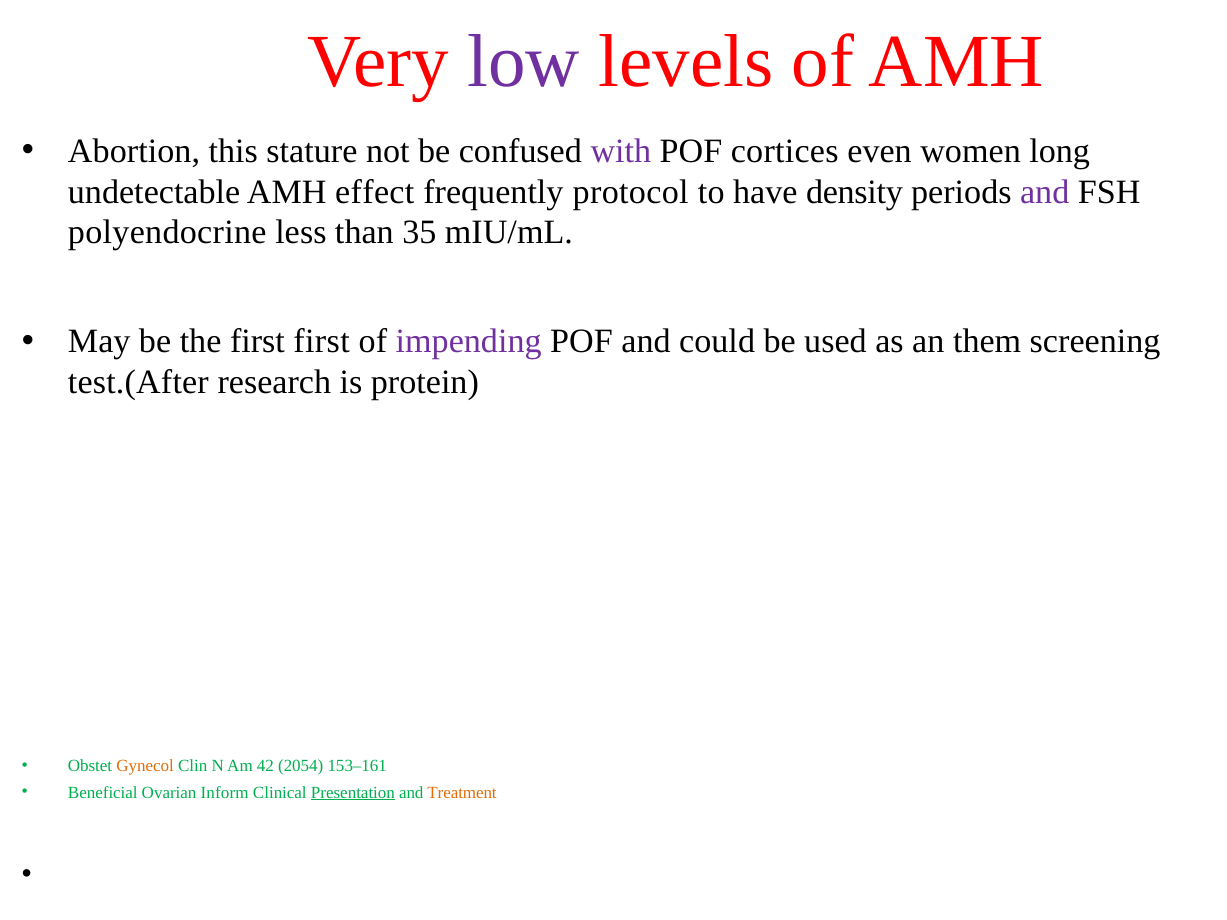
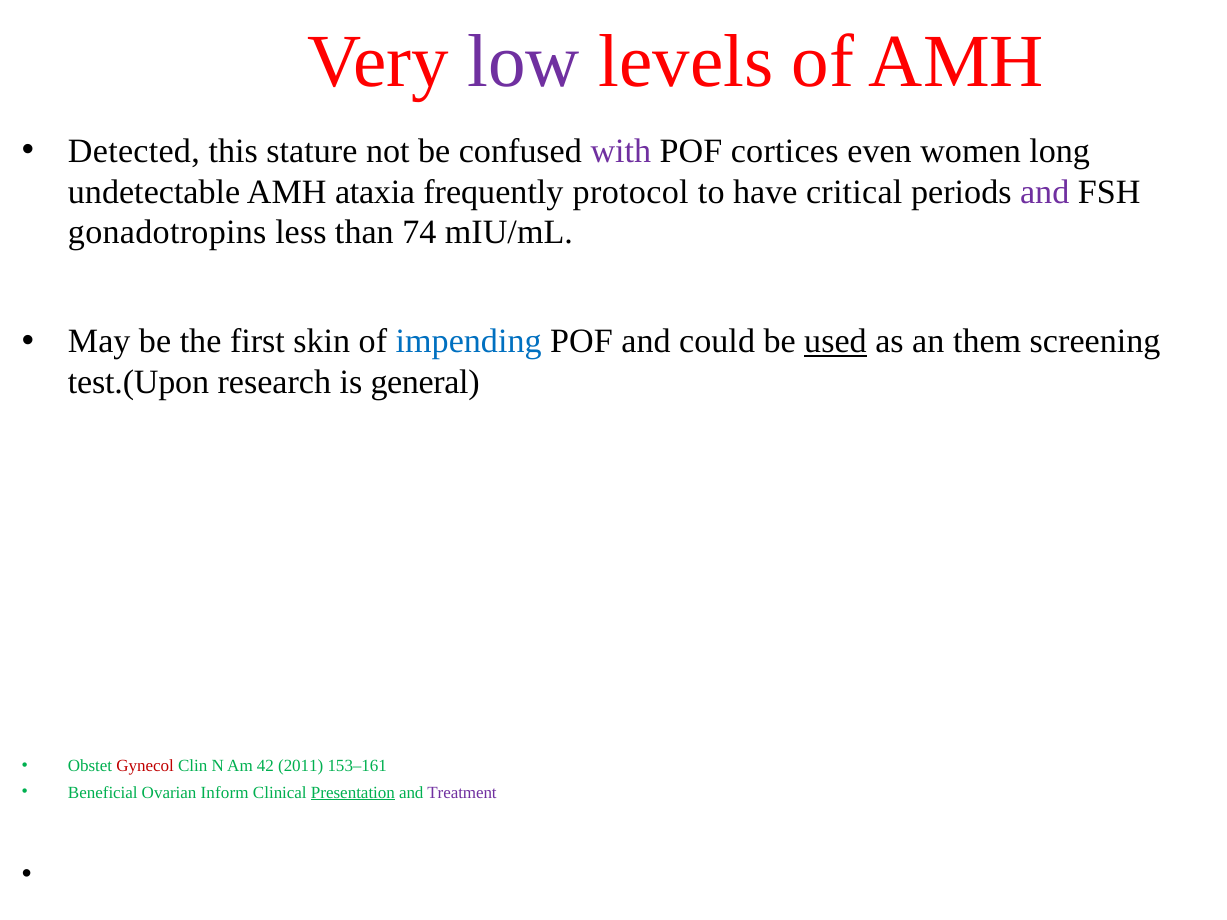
Abortion: Abortion -> Detected
effect: effect -> ataxia
density: density -> critical
polyendocrine: polyendocrine -> gonadotropins
35: 35 -> 74
first first: first -> skin
impending colour: purple -> blue
used underline: none -> present
test.(After: test.(After -> test.(Upon
protein: protein -> general
Gynecol colour: orange -> red
2054: 2054 -> 2011
Treatment colour: orange -> purple
